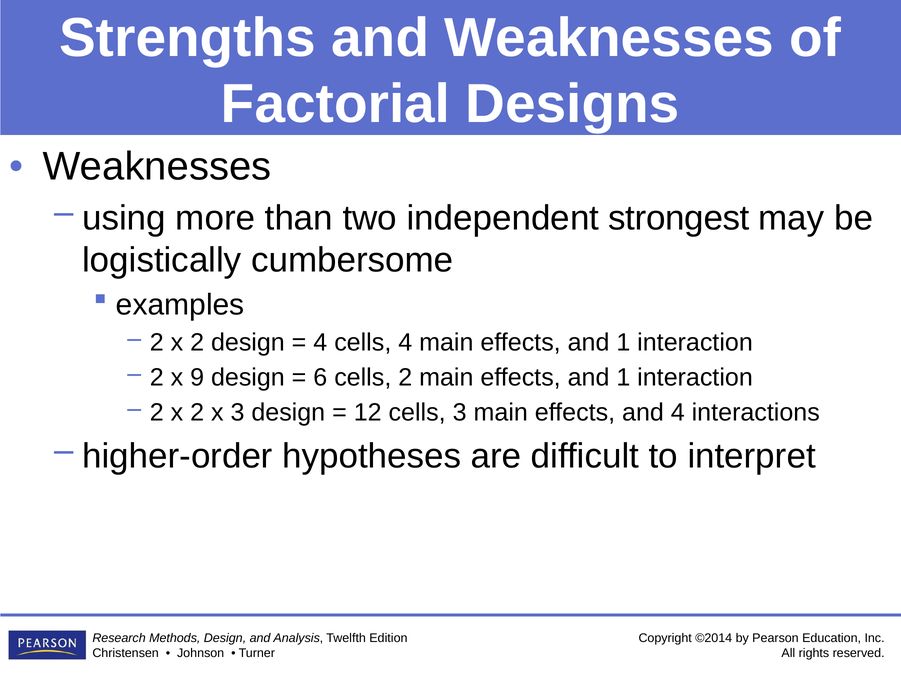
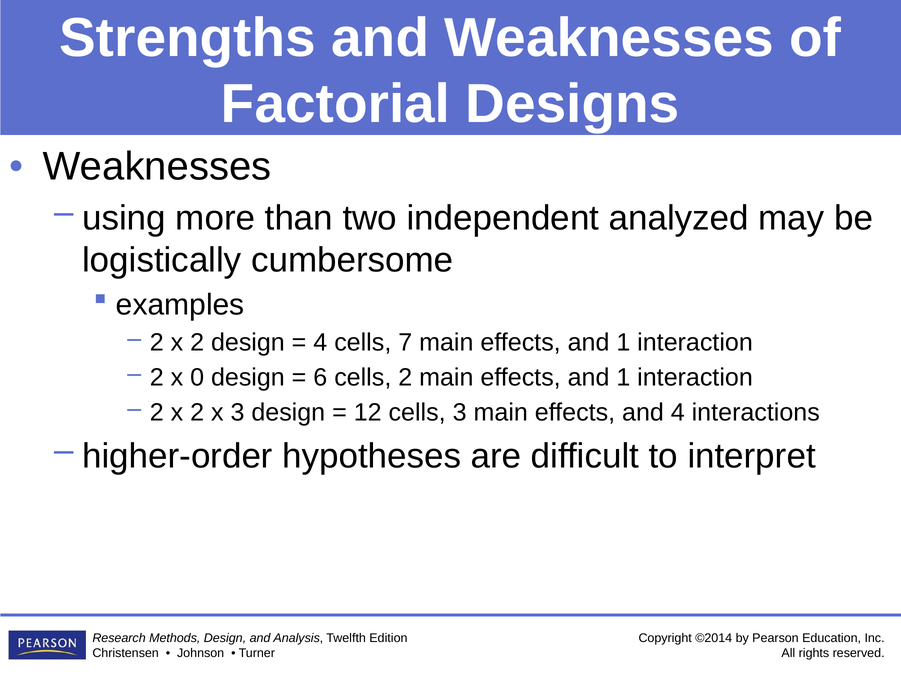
strongest: strongest -> analyzed
cells 4: 4 -> 7
9: 9 -> 0
